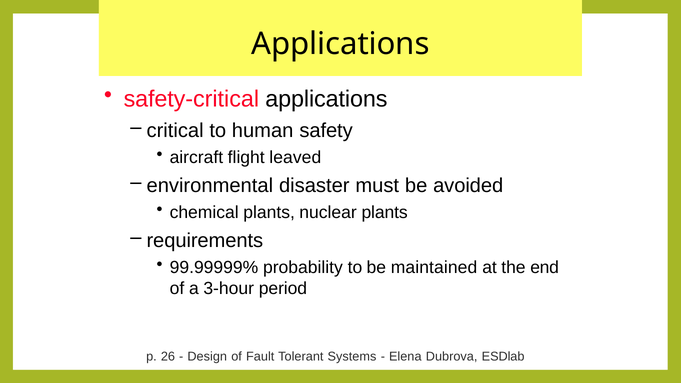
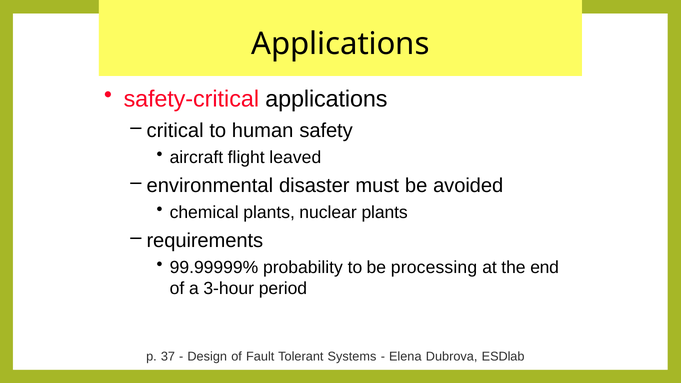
maintained: maintained -> processing
26: 26 -> 37
